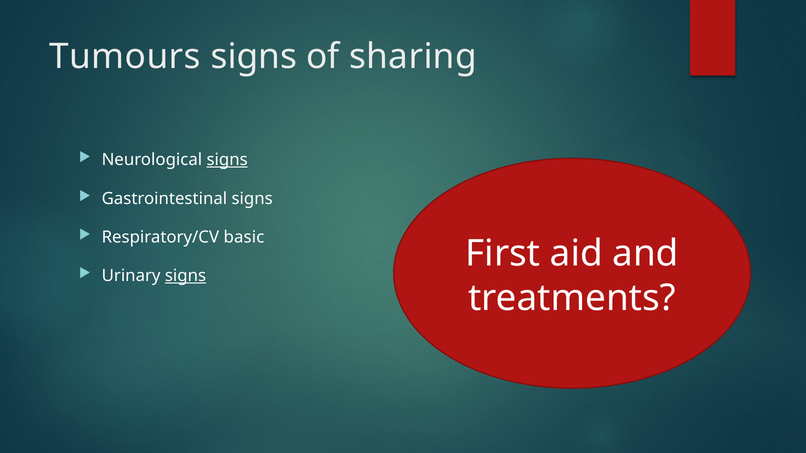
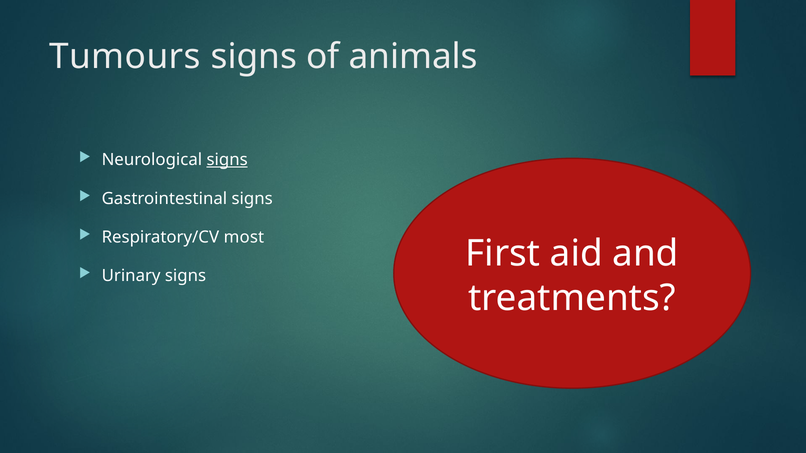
sharing: sharing -> animals
basic: basic -> most
signs at (186, 276) underline: present -> none
